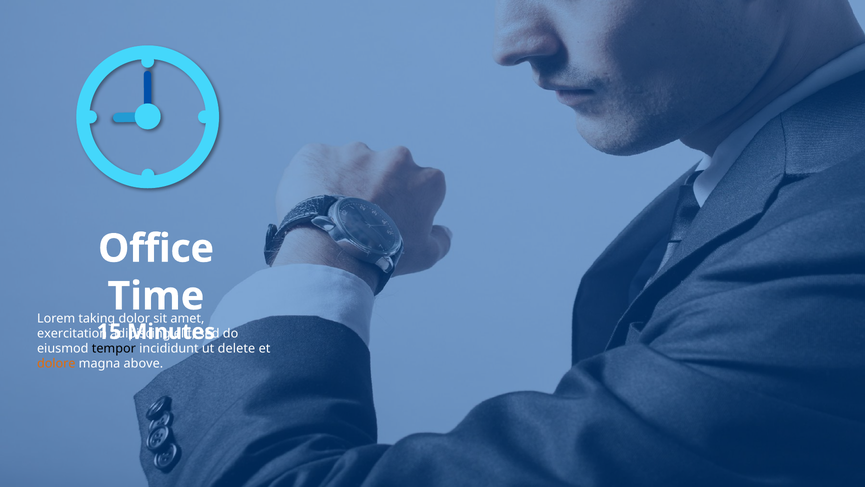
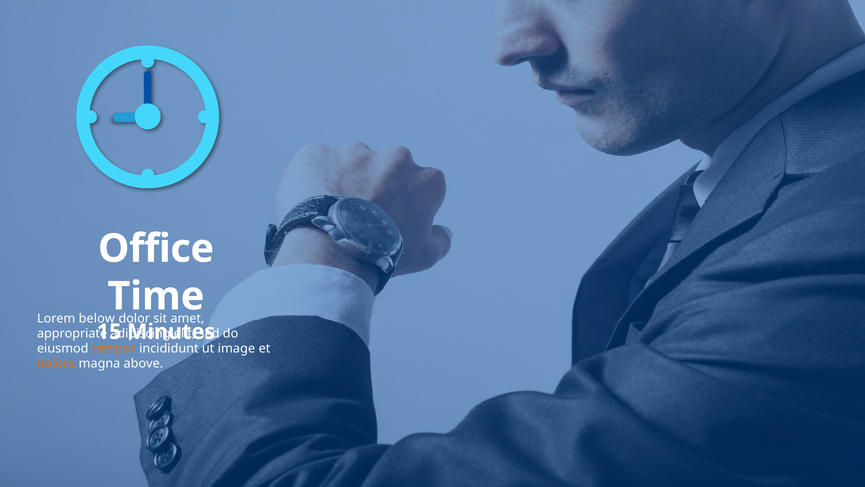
taking: taking -> below
exercitation: exercitation -> appropriate
tempor colour: black -> orange
delete: delete -> image
